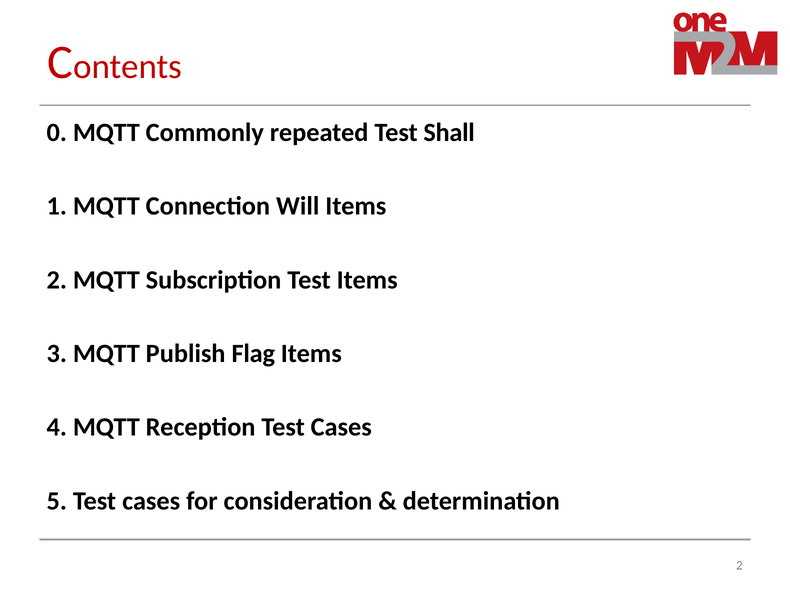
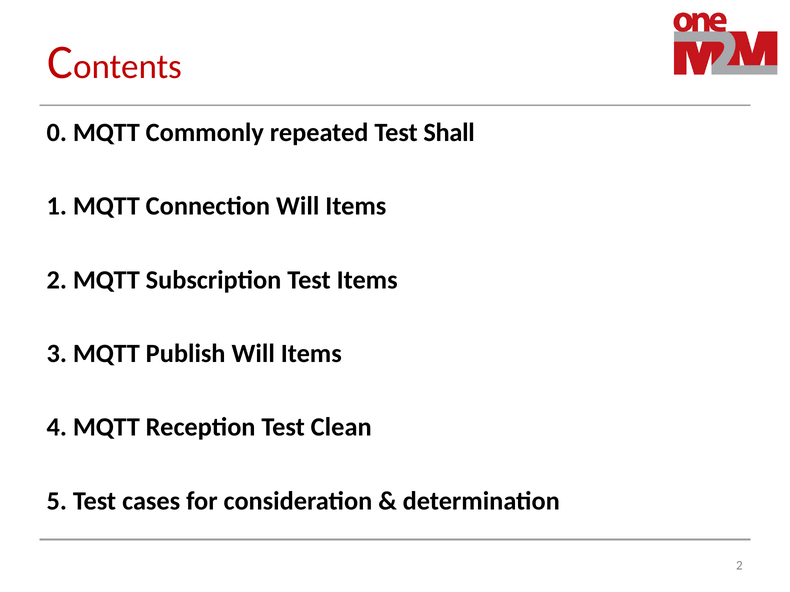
Publish Flag: Flag -> Will
Reception Test Cases: Cases -> Clean
